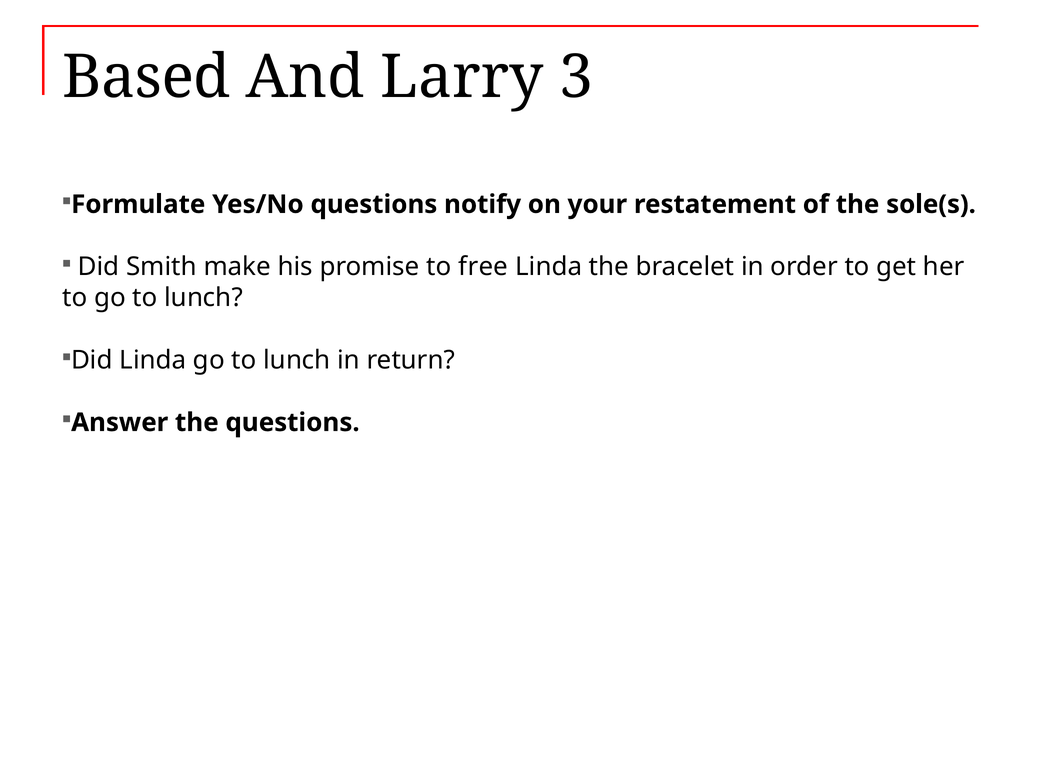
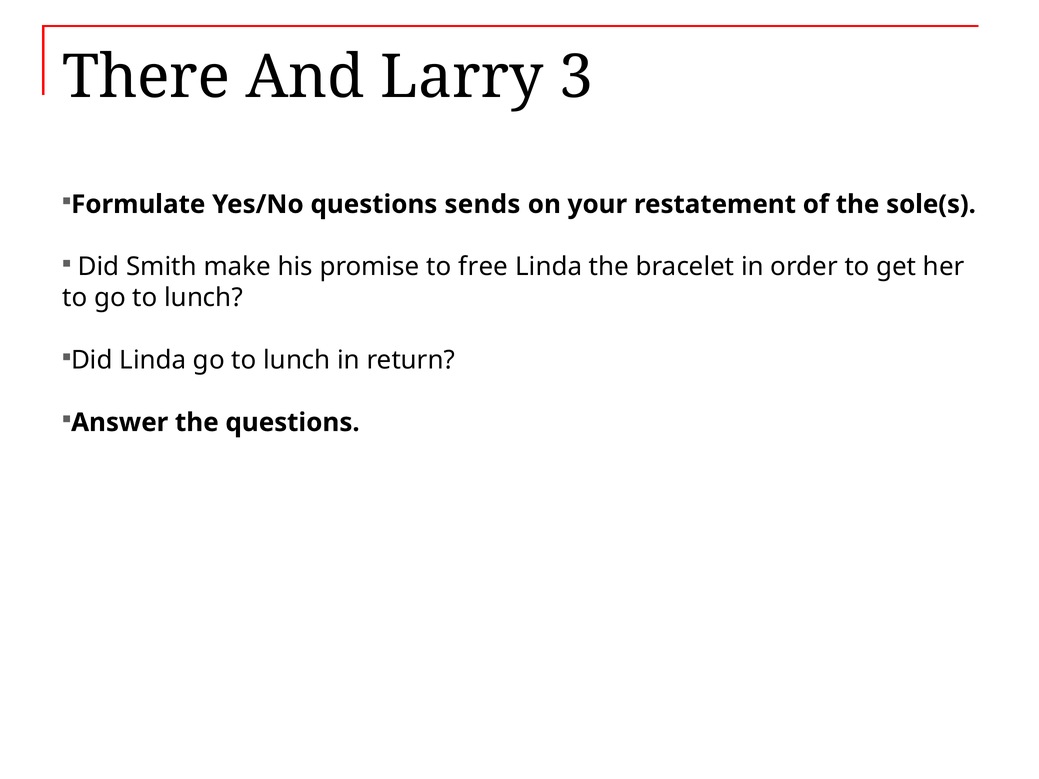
Based: Based -> There
notify: notify -> sends
